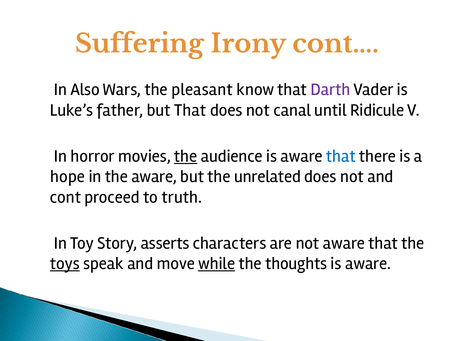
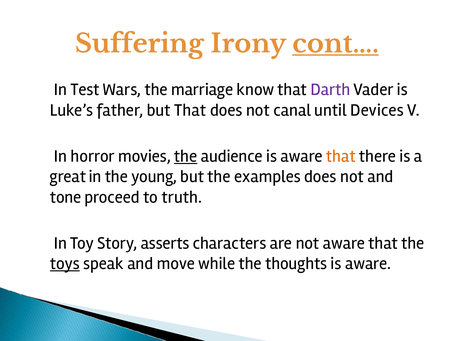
cont… underline: none -> present
Also: Also -> Test
pleasant: pleasant -> marriage
Ridicule: Ridicule -> Devices
that at (341, 156) colour: blue -> orange
hope: hope -> great
the aware: aware -> young
unrelated: unrelated -> examples
cont: cont -> tone
while underline: present -> none
